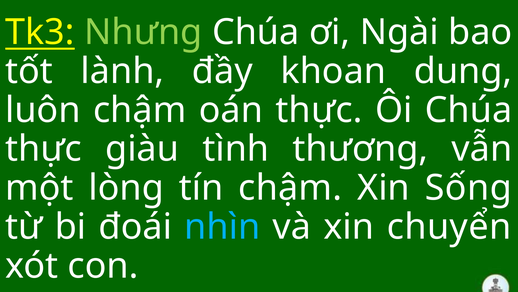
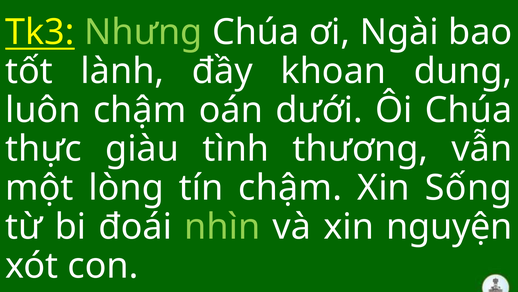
oán thực: thực -> dưới
nhìn colour: light blue -> light green
chuyển: chuyển -> nguyện
